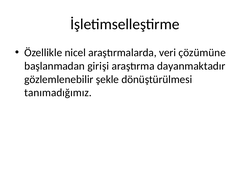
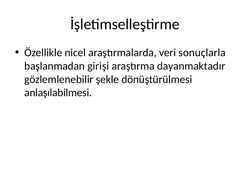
çözümüne: çözümüne -> sonuçlarla
tanımadığımız: tanımadığımız -> anlaşılabilmesi
